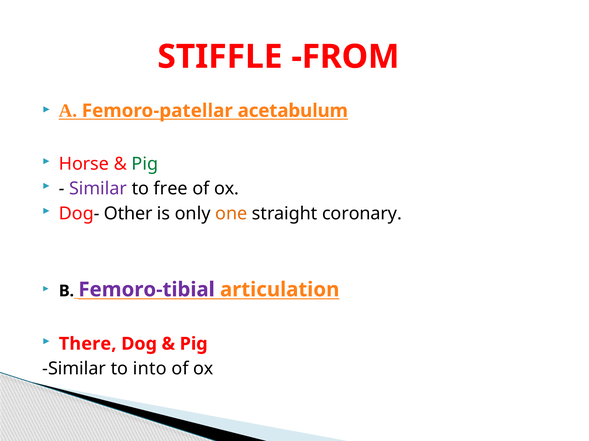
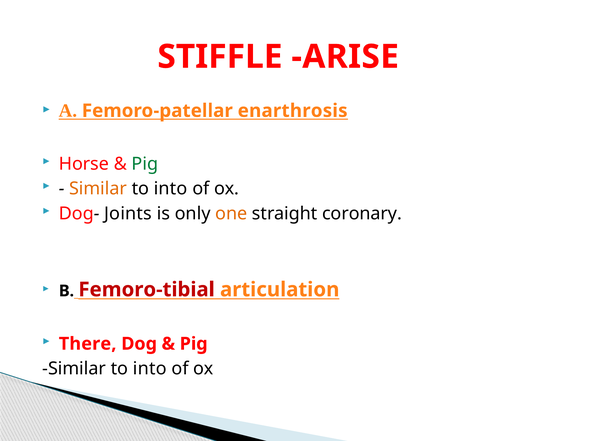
FROM: FROM -> ARISE
acetabulum: acetabulum -> enarthrosis
Similar at (98, 189) colour: purple -> orange
free at (171, 189): free -> into
Other: Other -> Joints
Femoro-tibial colour: purple -> red
